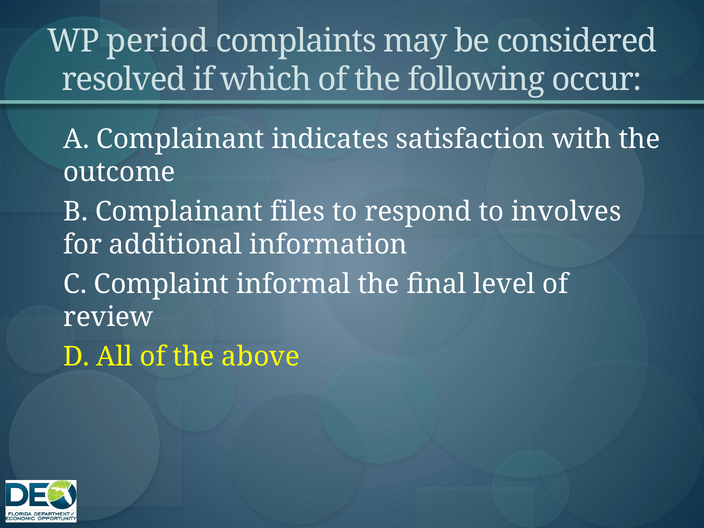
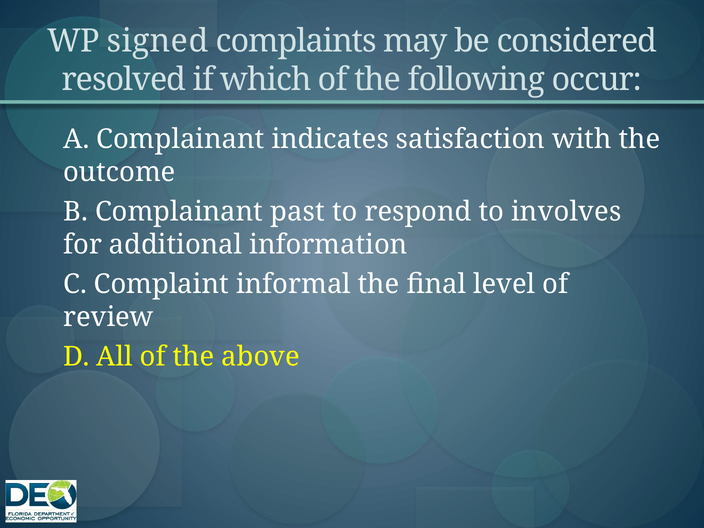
period: period -> signed
files: files -> past
